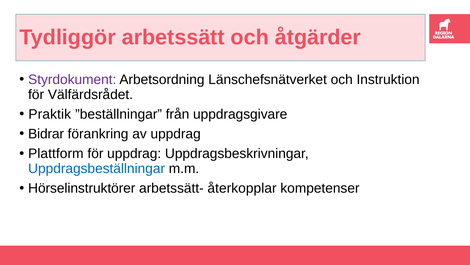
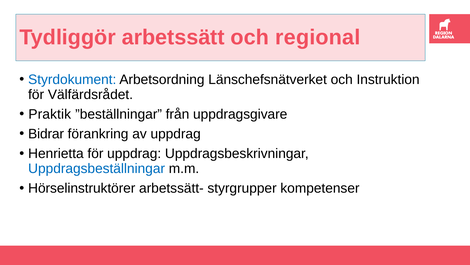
åtgärder: åtgärder -> regional
Styrdokument colour: purple -> blue
Plattform: Plattform -> Henrietta
återkopplar: återkopplar -> styrgrupper
